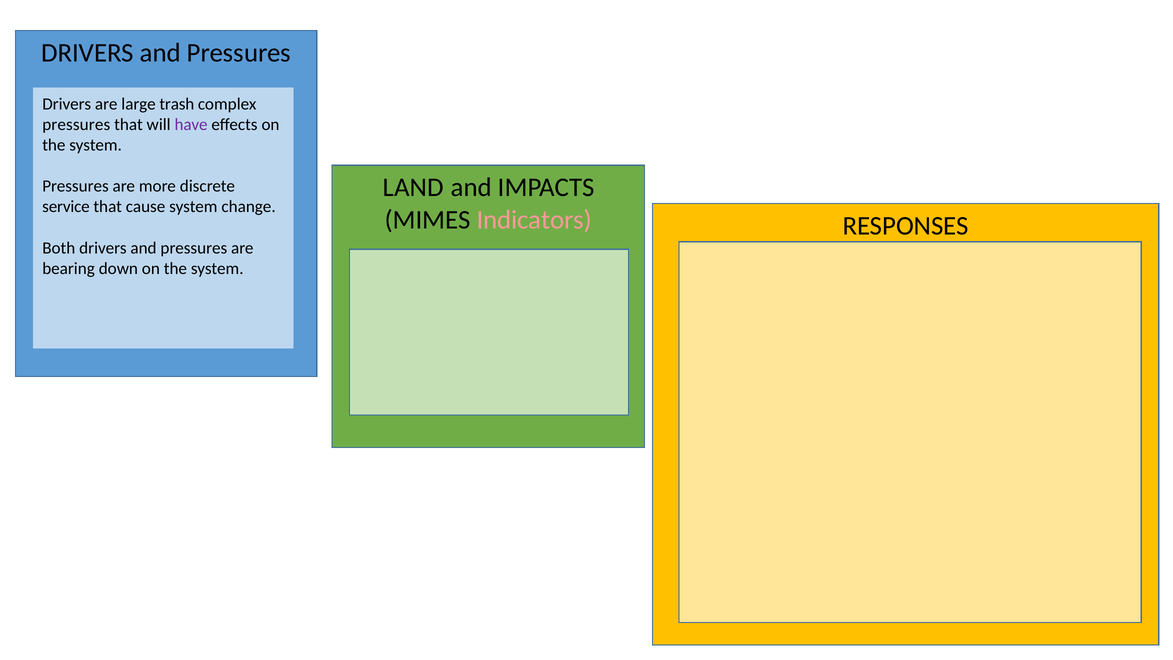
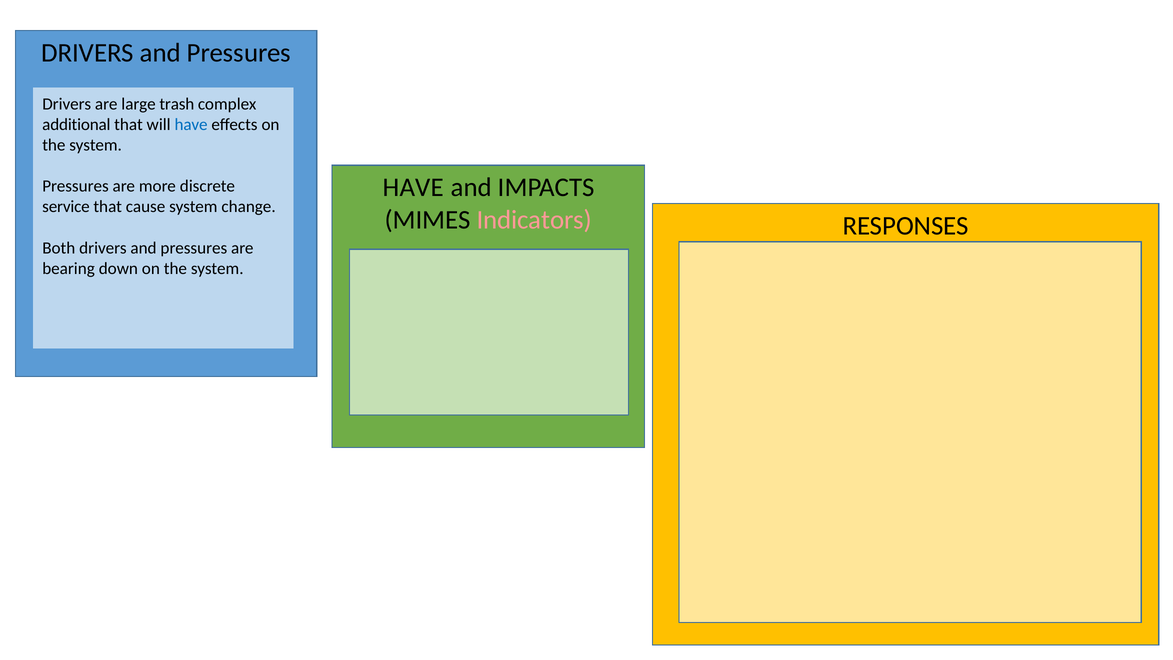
pressures at (76, 125): pressures -> additional
have at (191, 125) colour: purple -> blue
LAND at (413, 188): LAND -> HAVE
